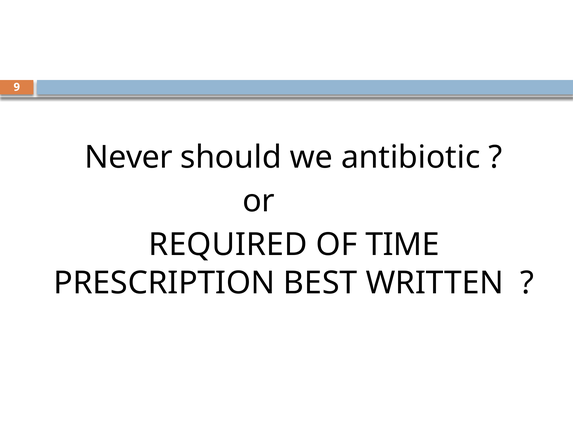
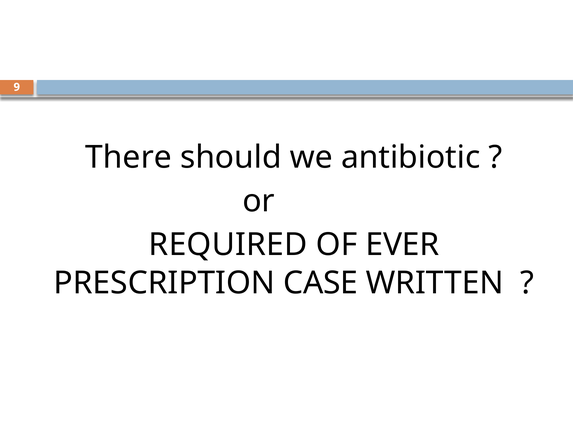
Never: Never -> There
TIME: TIME -> EVER
BEST: BEST -> CASE
